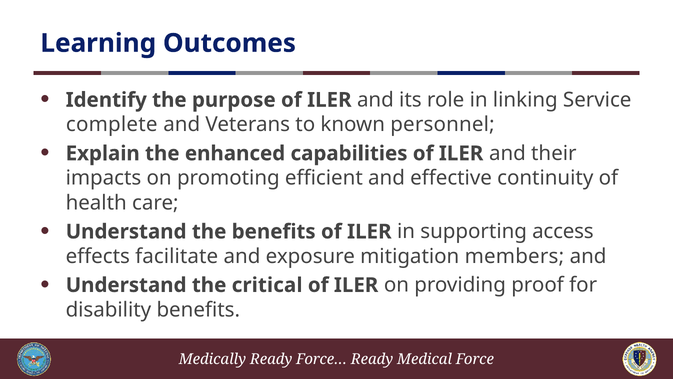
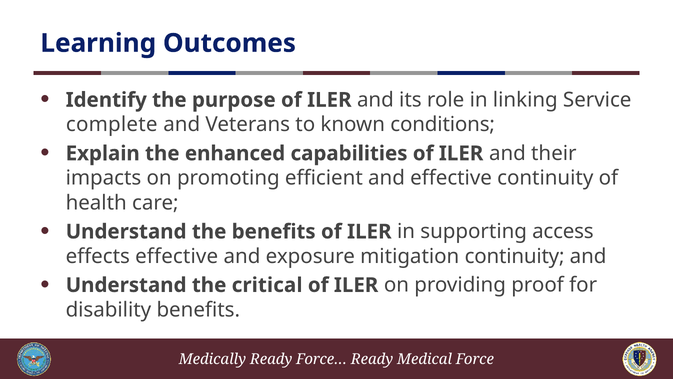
personnel: personnel -> conditions
effects facilitate: facilitate -> effective
mitigation members: members -> continuity
